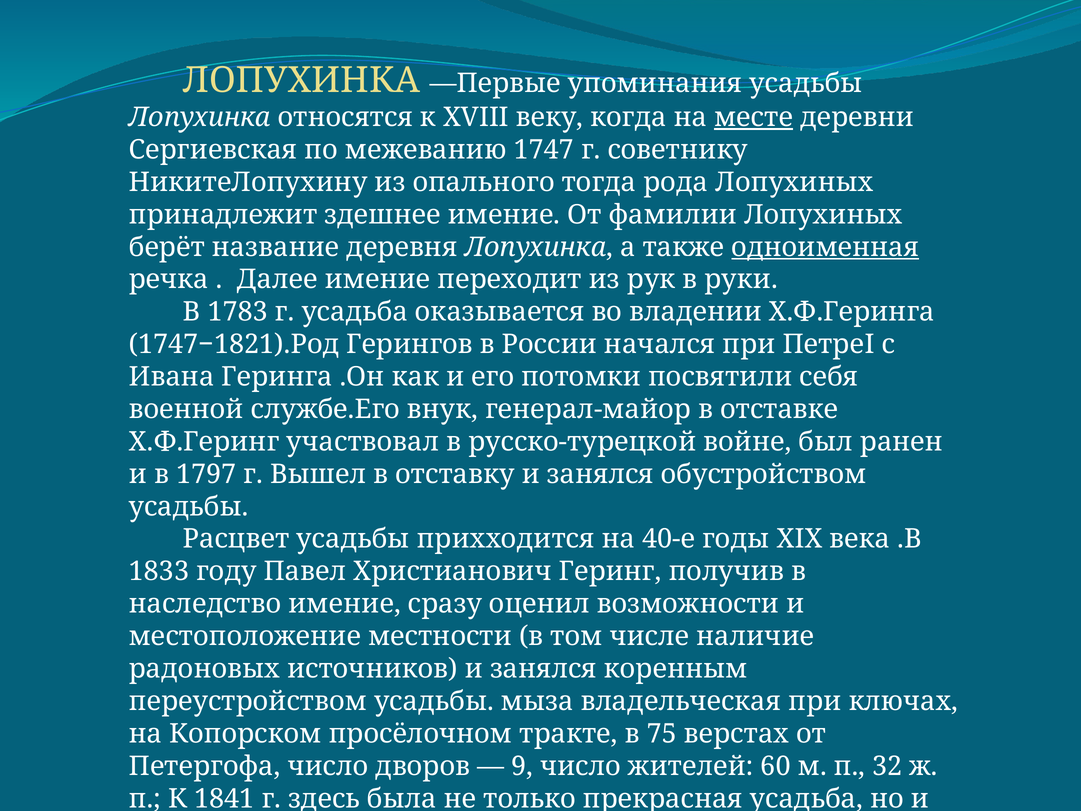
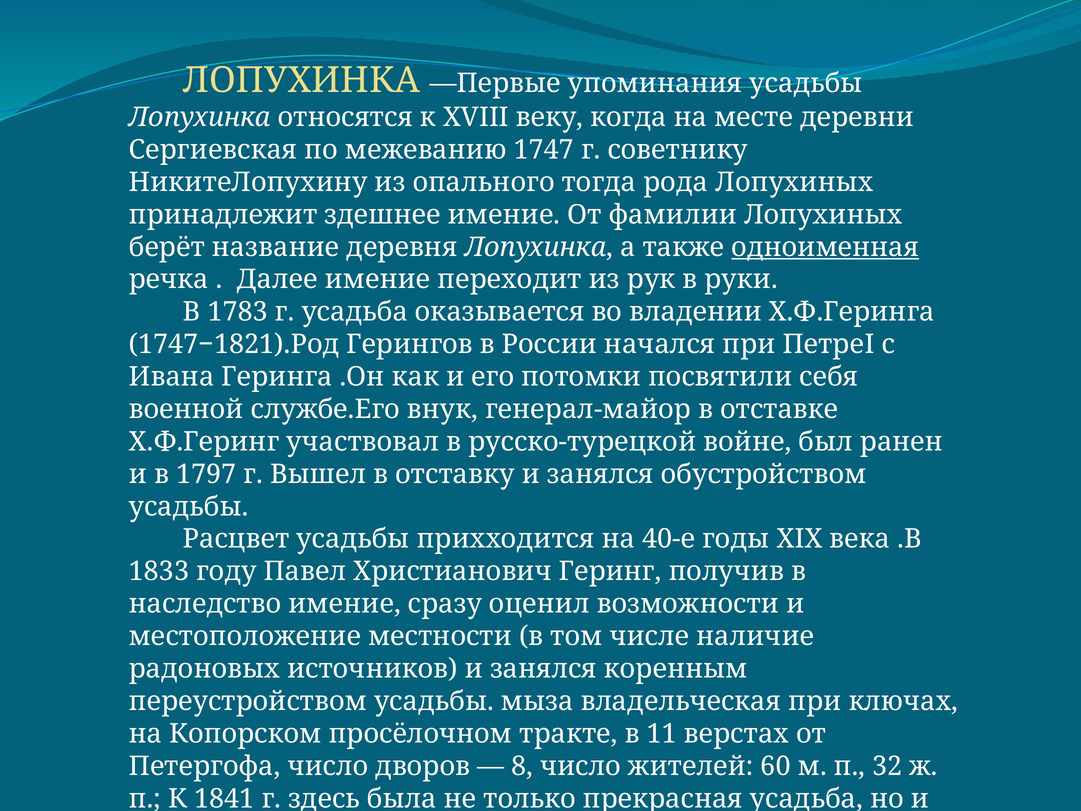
месте underline: present -> none
75: 75 -> 11
9: 9 -> 8
